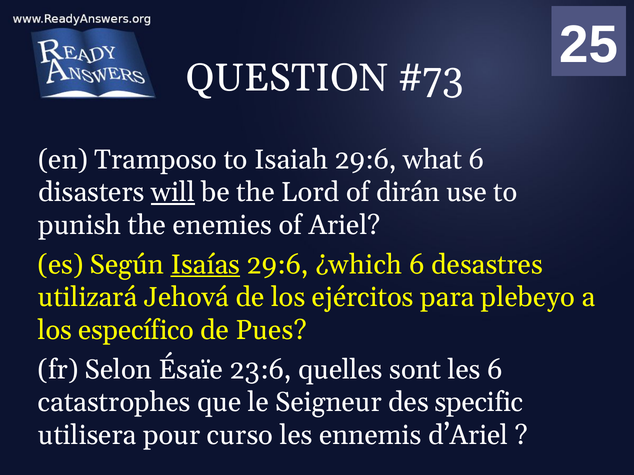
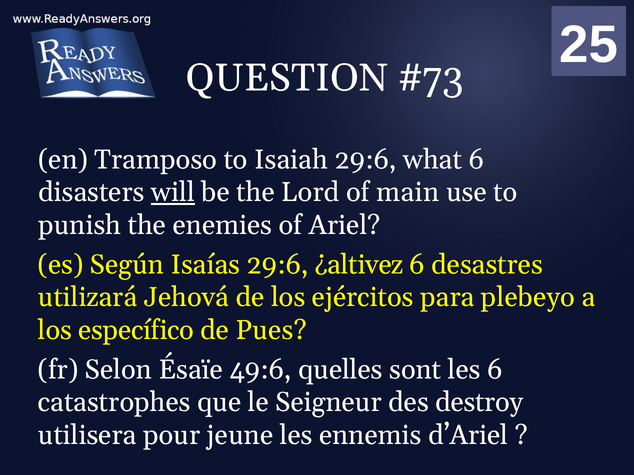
dirán: dirán -> main
Isaías underline: present -> none
¿which: ¿which -> ¿altivez
23:6: 23:6 -> 49:6
specific: specific -> destroy
curso: curso -> jeune
